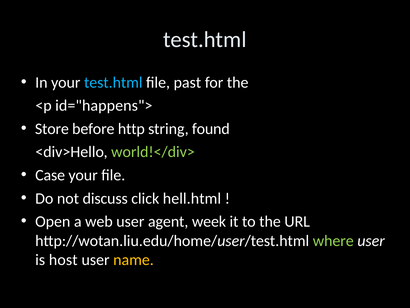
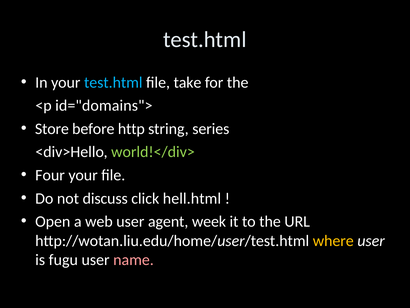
past: past -> take
id="happens">: id="happens"> -> id="domains">
found: found -> series
Case: Case -> Four
where colour: light green -> yellow
host: host -> fugu
name colour: yellow -> pink
